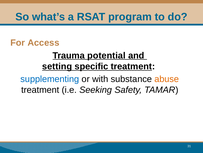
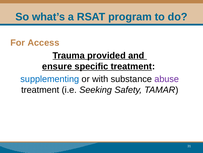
potential: potential -> provided
setting: setting -> ensure
abuse colour: orange -> purple
